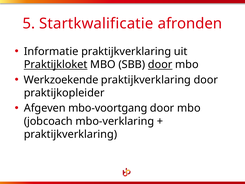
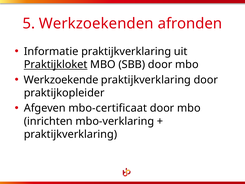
Startkwalificatie: Startkwalificatie -> Werkzoekenden
door at (160, 64) underline: present -> none
mbo-voortgang: mbo-voortgang -> mbo-certificaat
jobcoach: jobcoach -> inrichten
